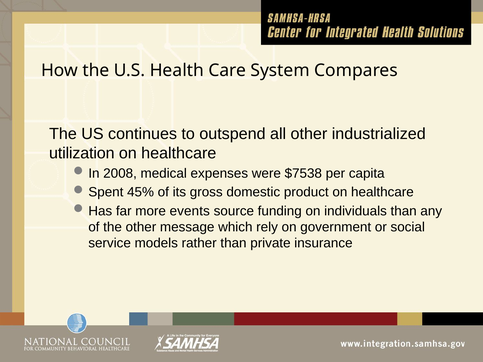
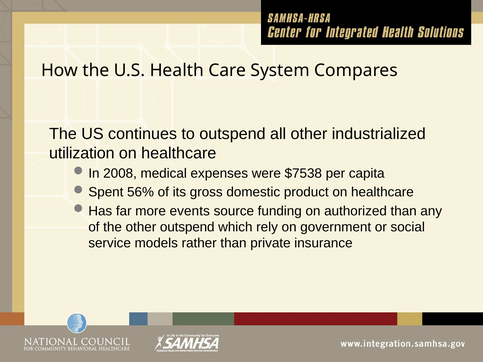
45%: 45% -> 56%
individuals: individuals -> authorized
other message: message -> outspend
